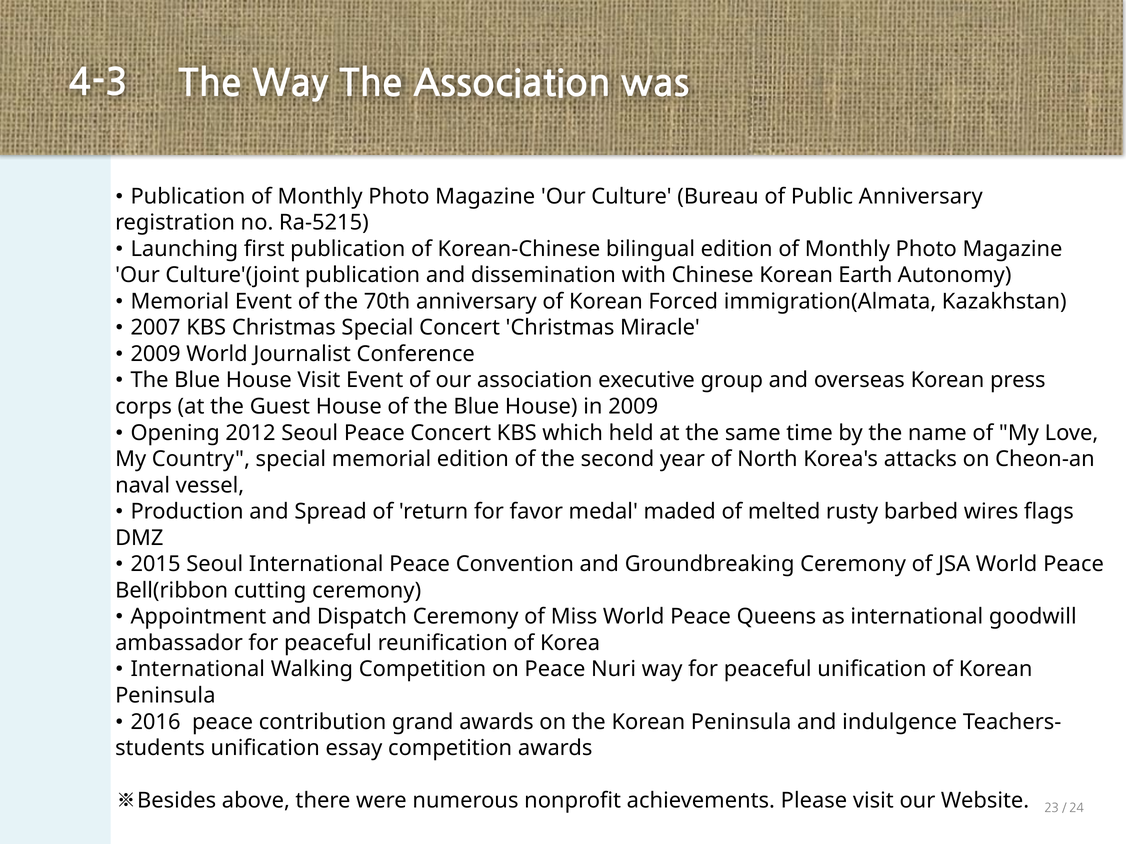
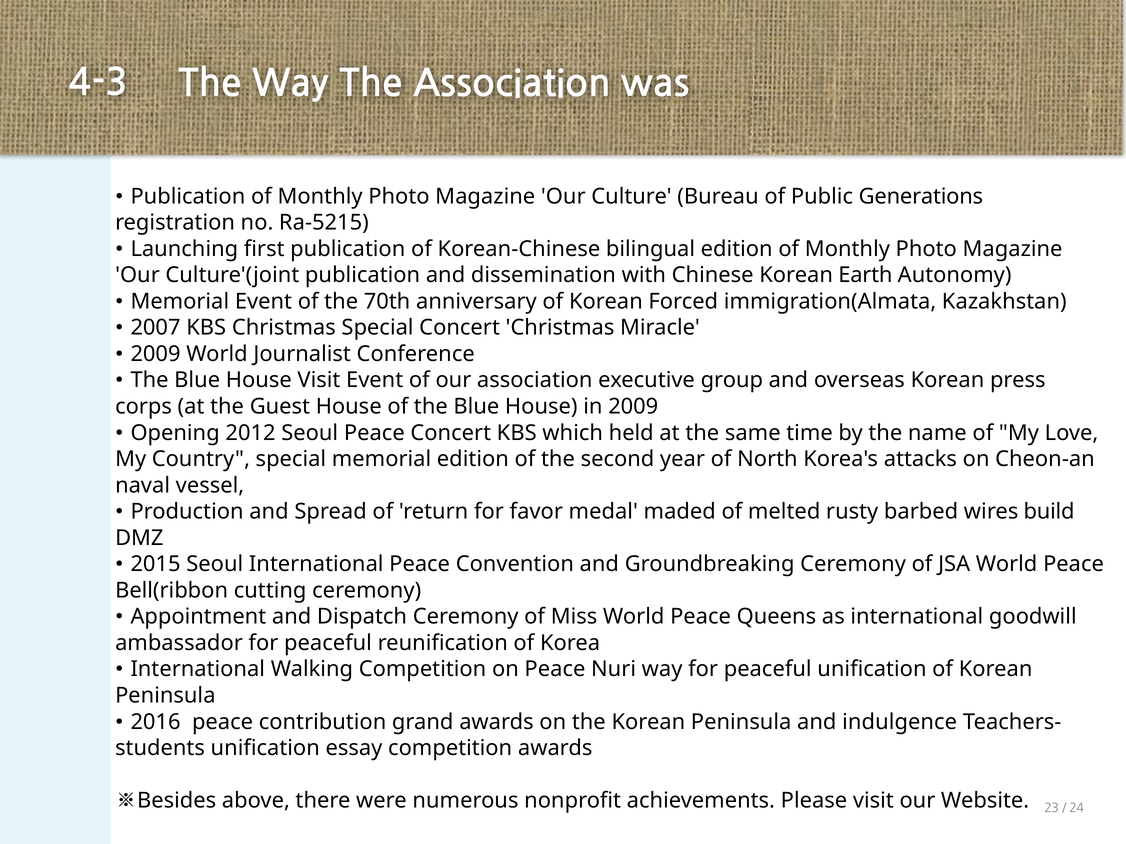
Public Anniversary: Anniversary -> Generations
flags: flags -> build
